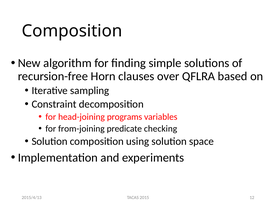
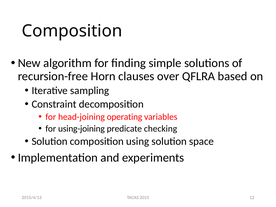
programs: programs -> operating
from-joining: from-joining -> using-joining
